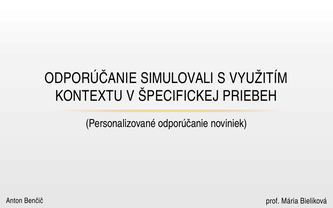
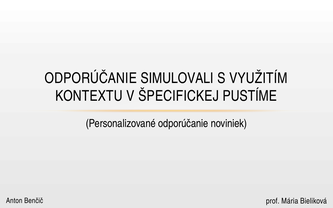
PRIEBEH: PRIEBEH -> PUSTÍME
